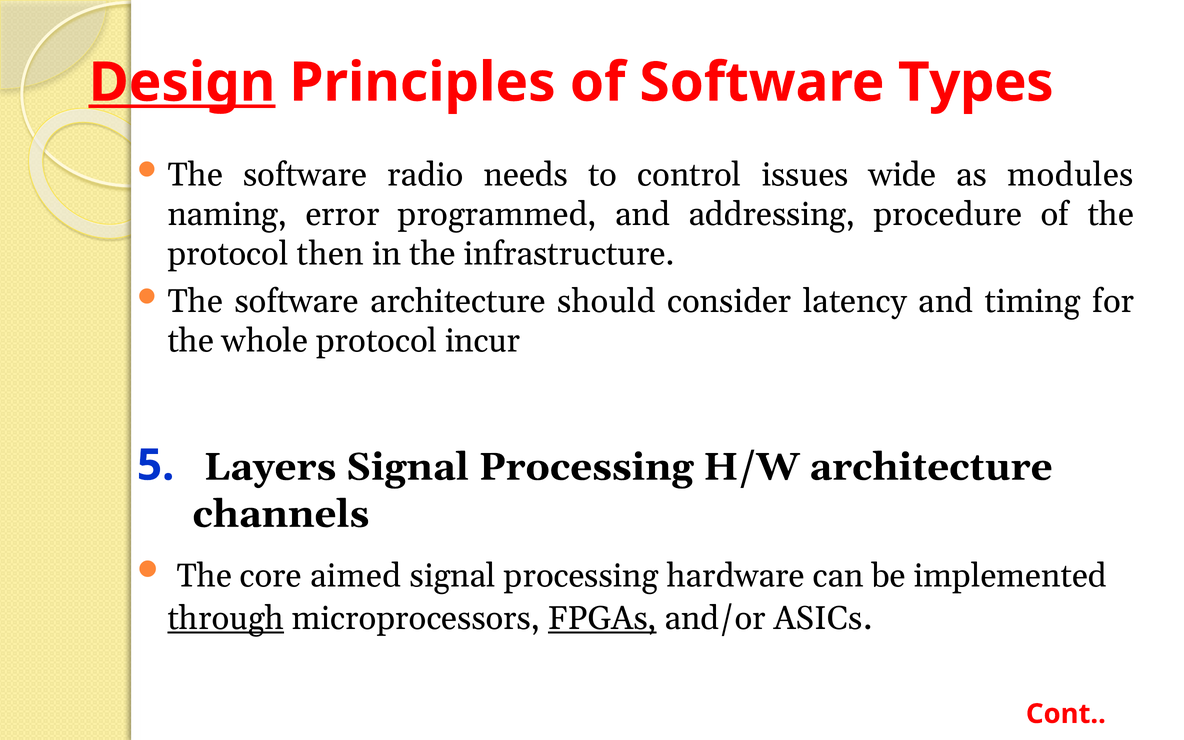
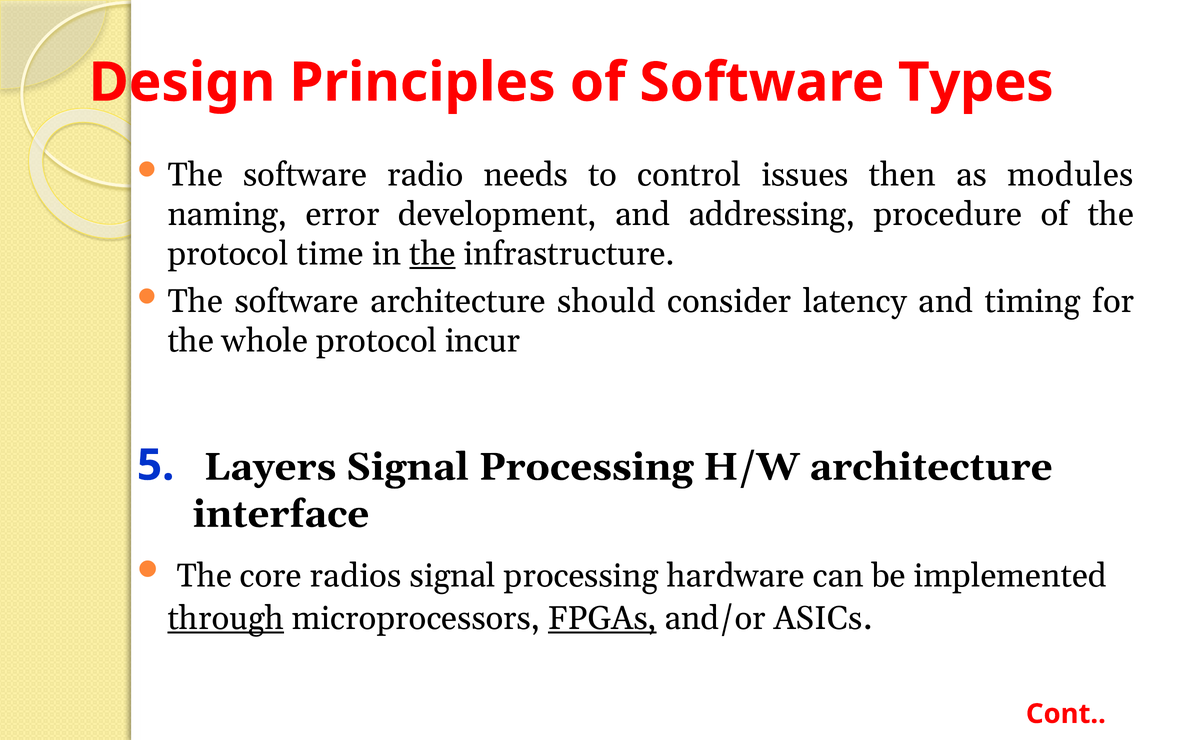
Design underline: present -> none
wide: wide -> then
programmed: programmed -> development
then: then -> time
the at (432, 254) underline: none -> present
channels: channels -> interface
aimed: aimed -> radios
